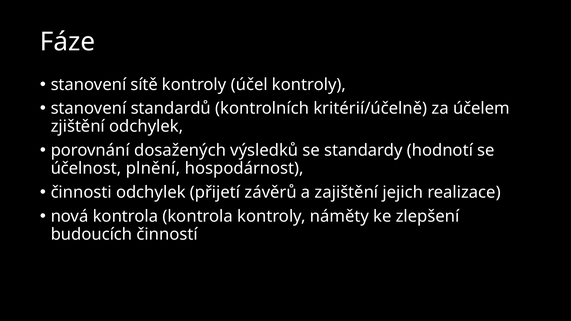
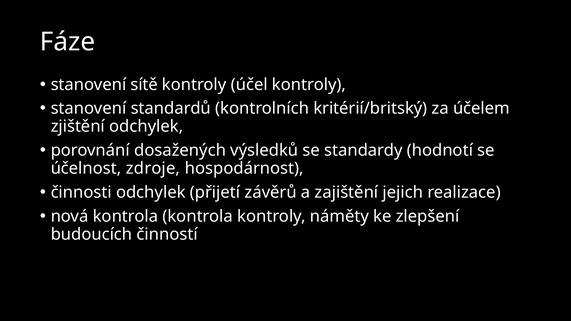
kritérií/účelně: kritérií/účelně -> kritérií/britský
plnění: plnění -> zdroje
